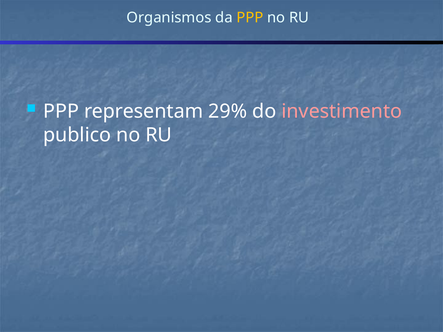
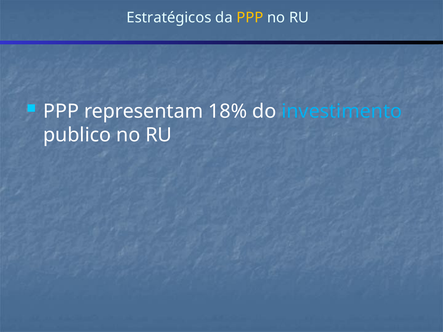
Organismos: Organismos -> Estratégicos
29%: 29% -> 18%
investimento colour: pink -> light blue
